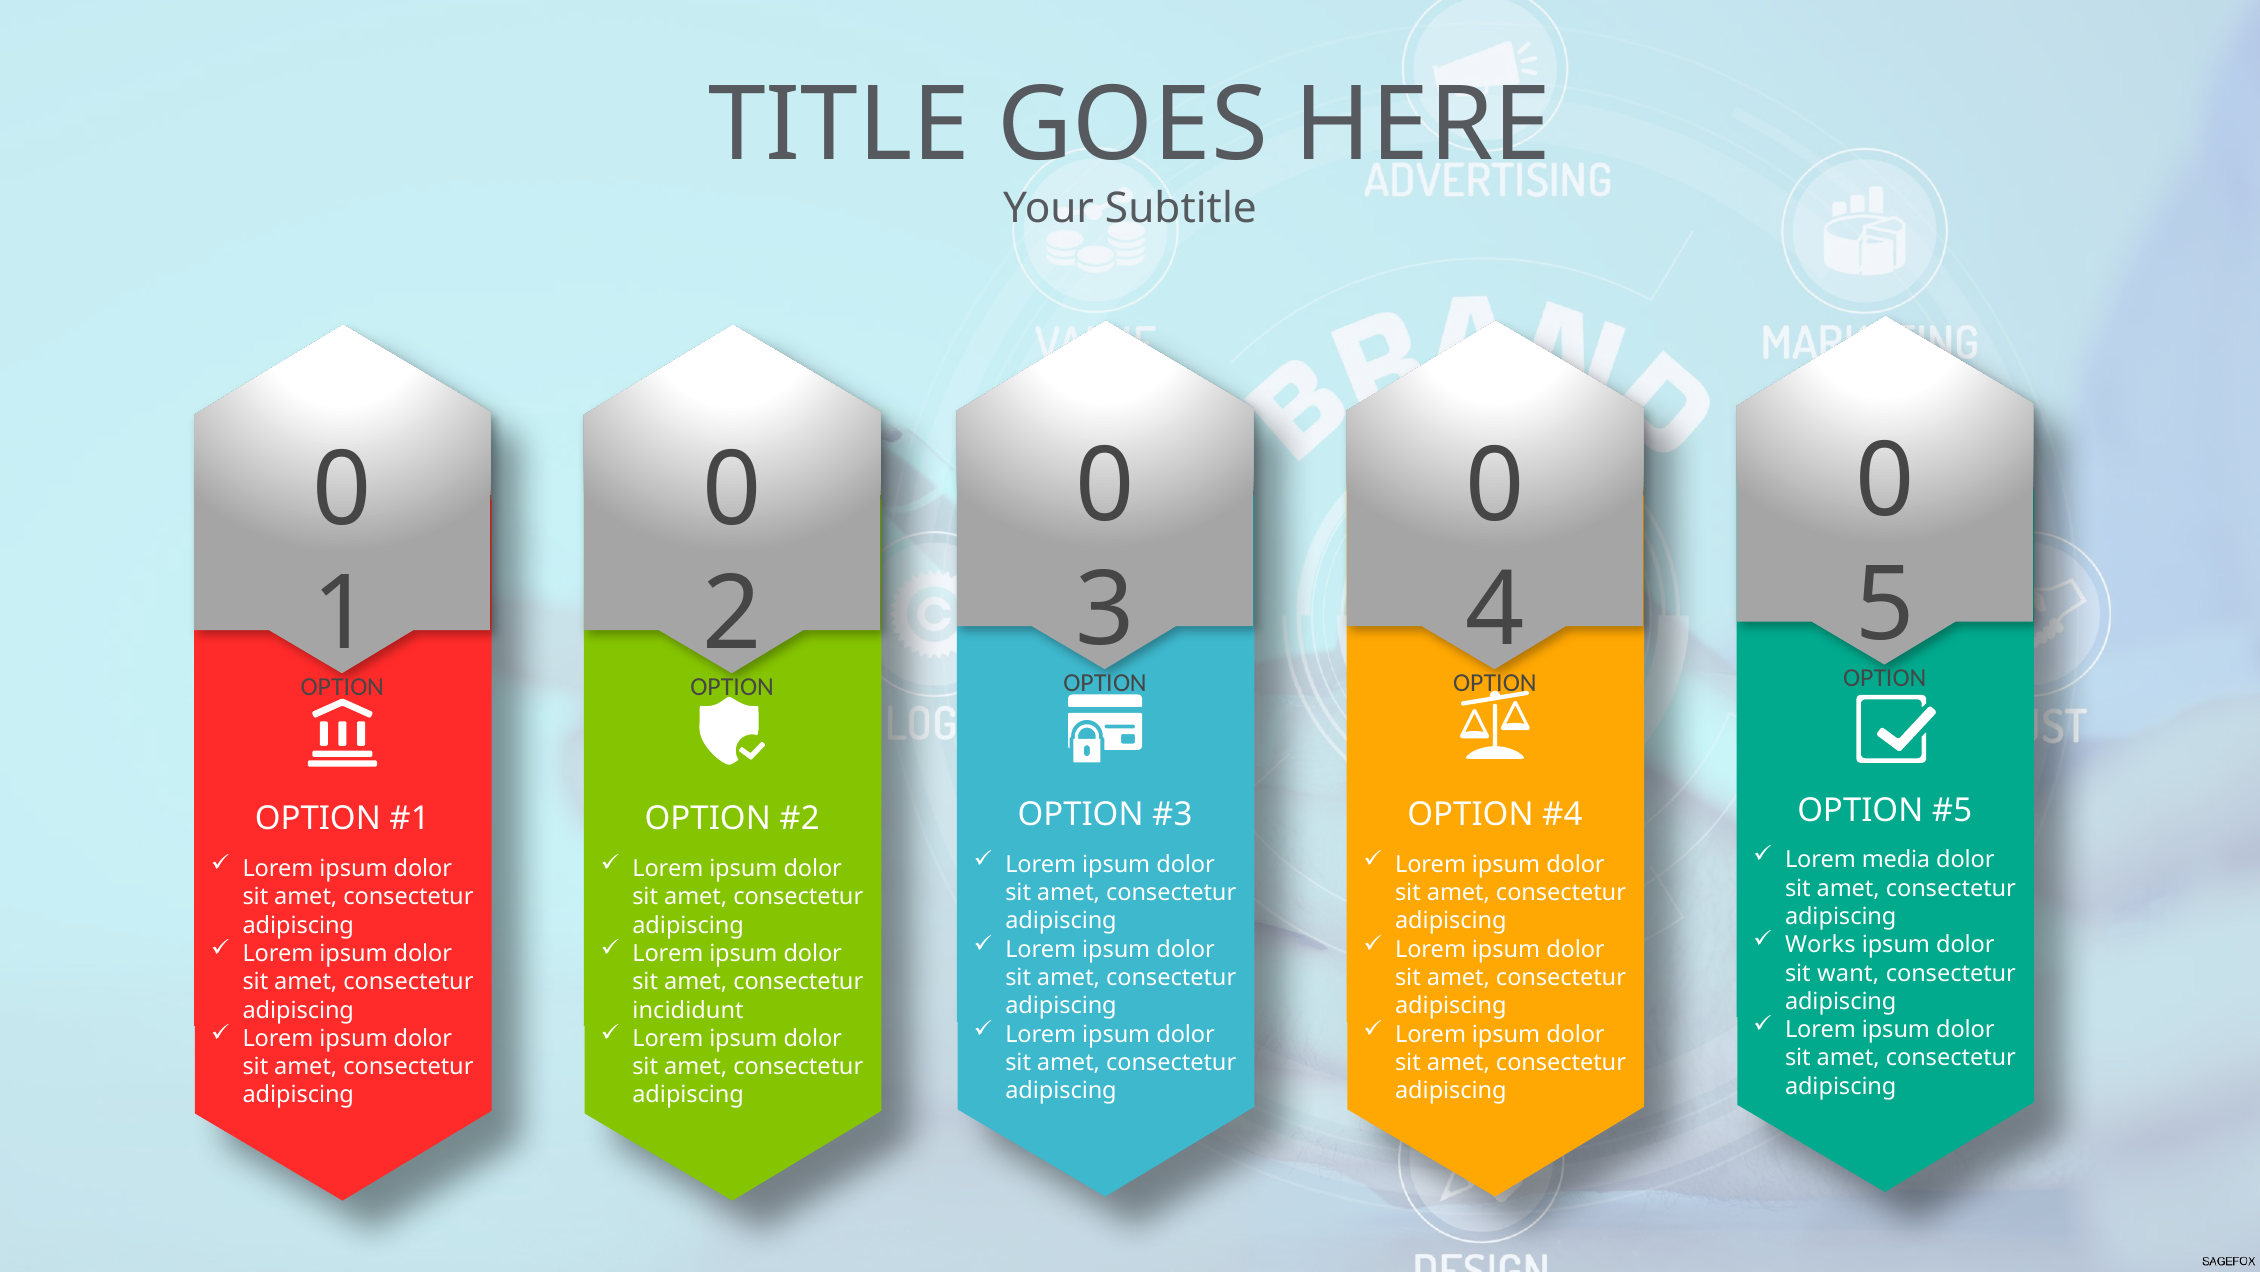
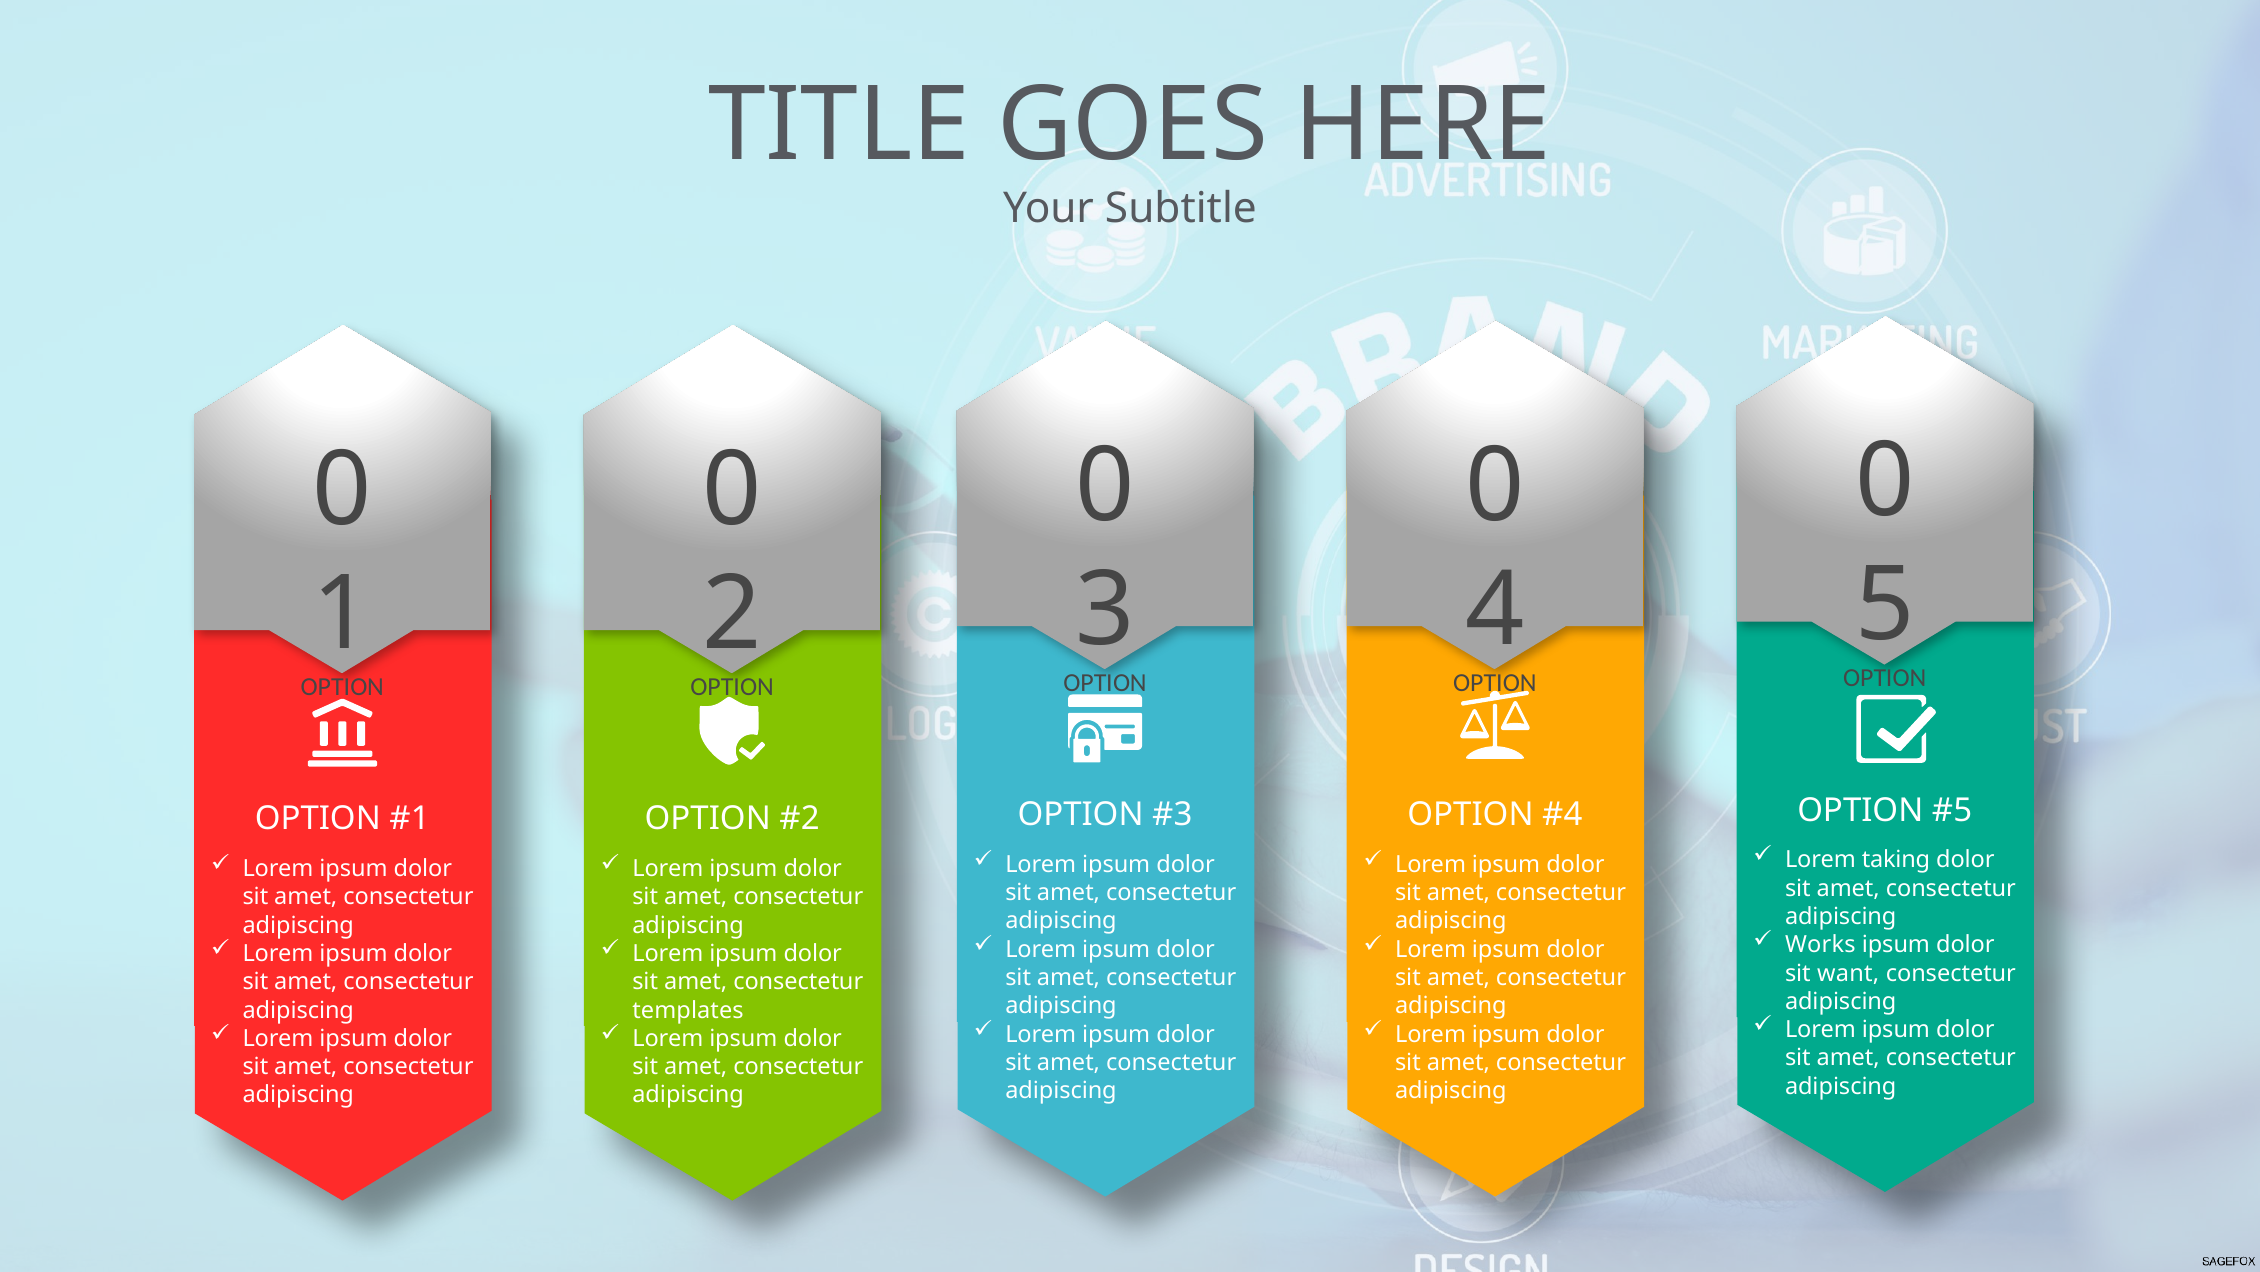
media: media -> taking
incididunt: incididunt -> templates
